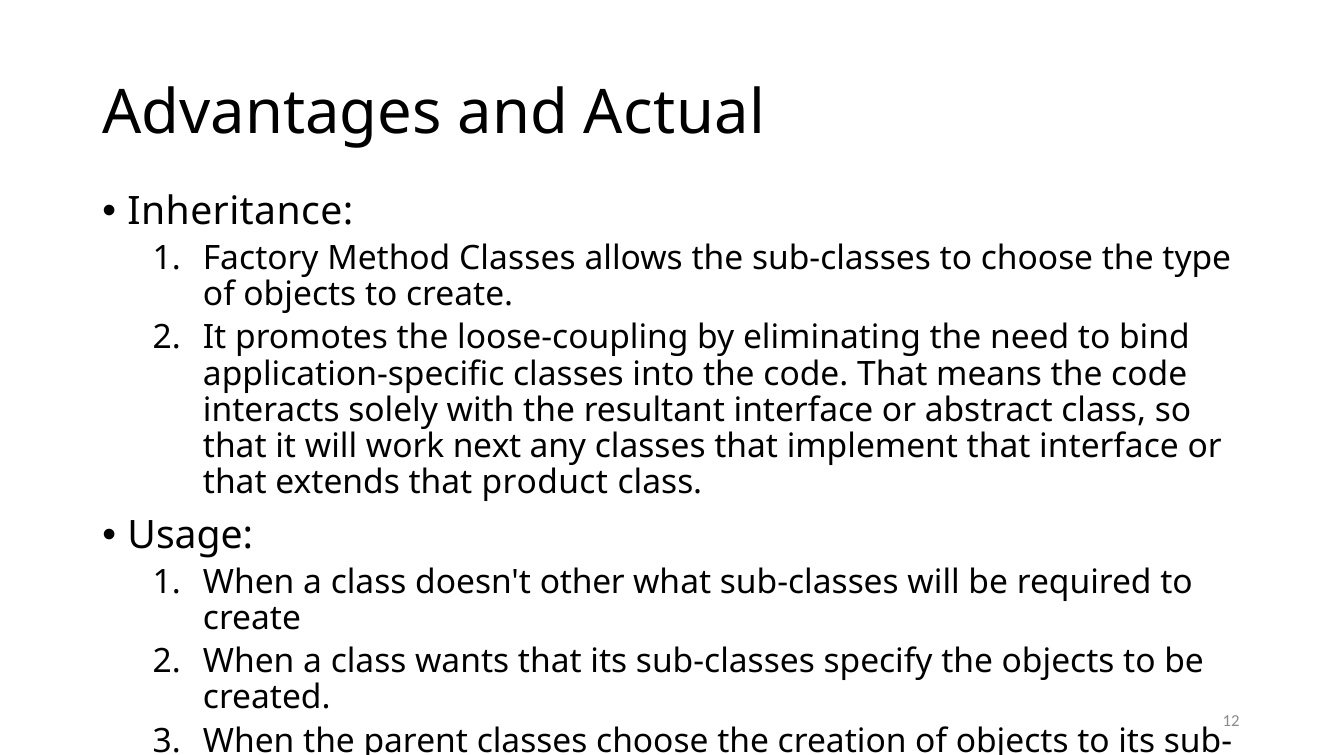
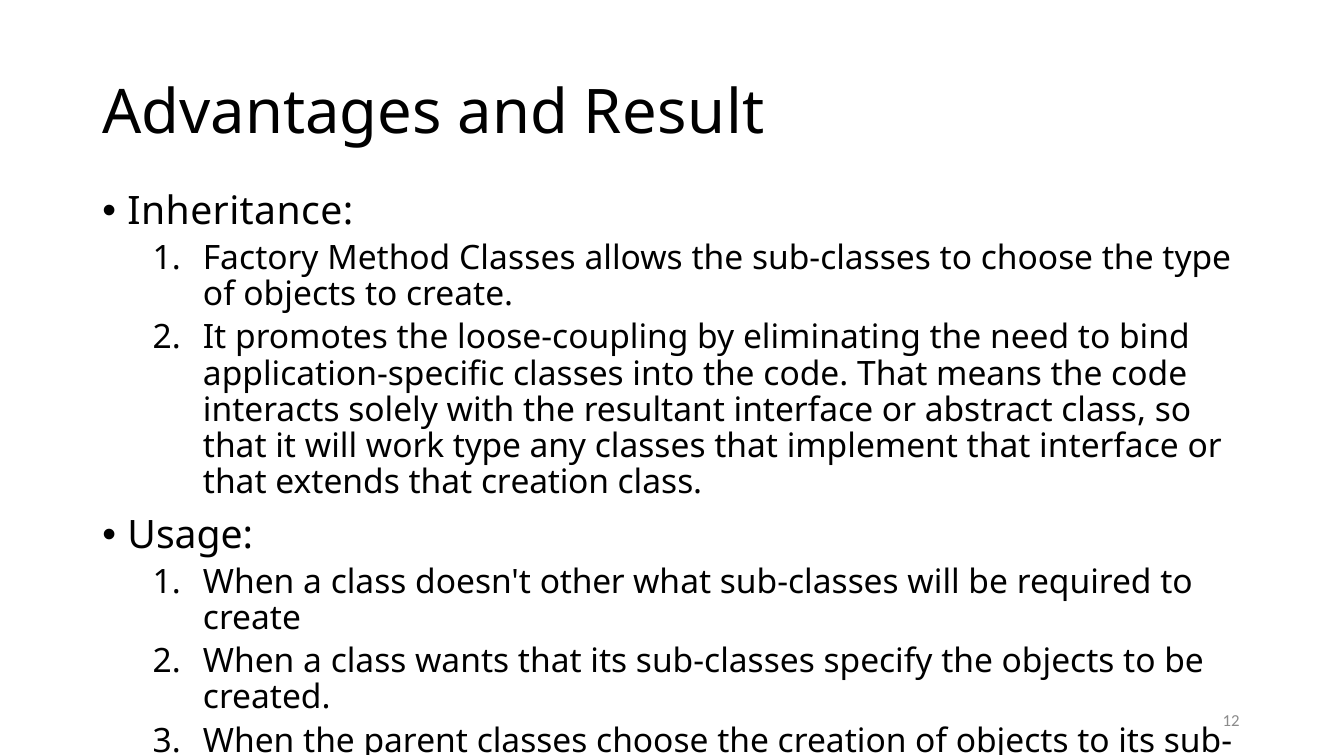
Actual: Actual -> Result
work next: next -> type
that product: product -> creation
